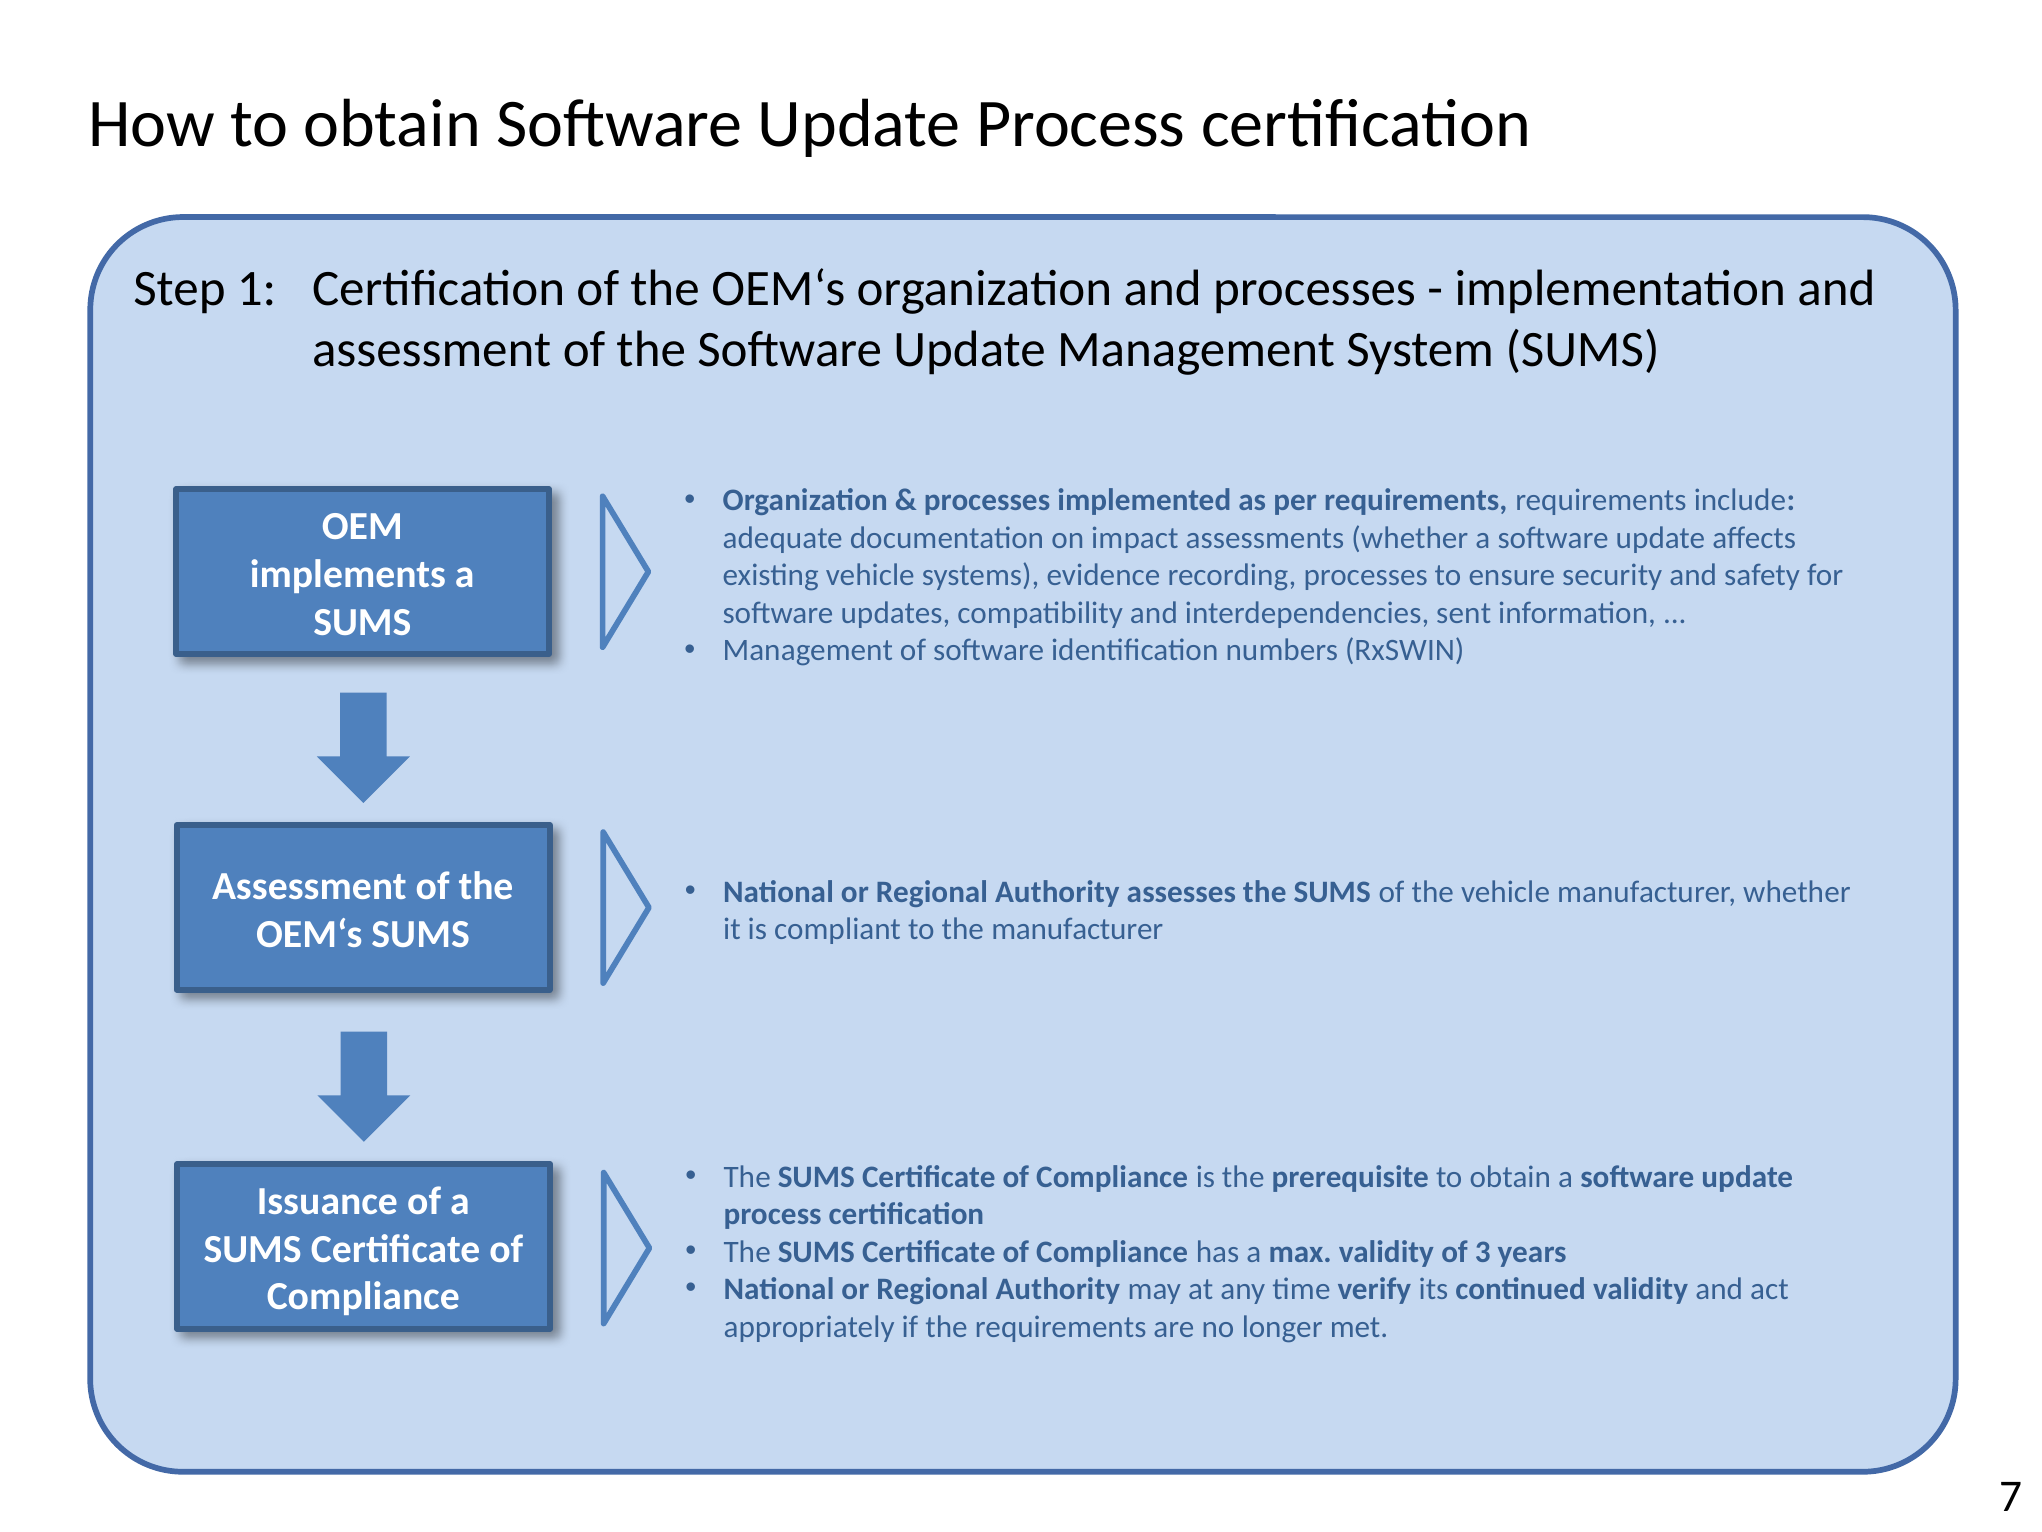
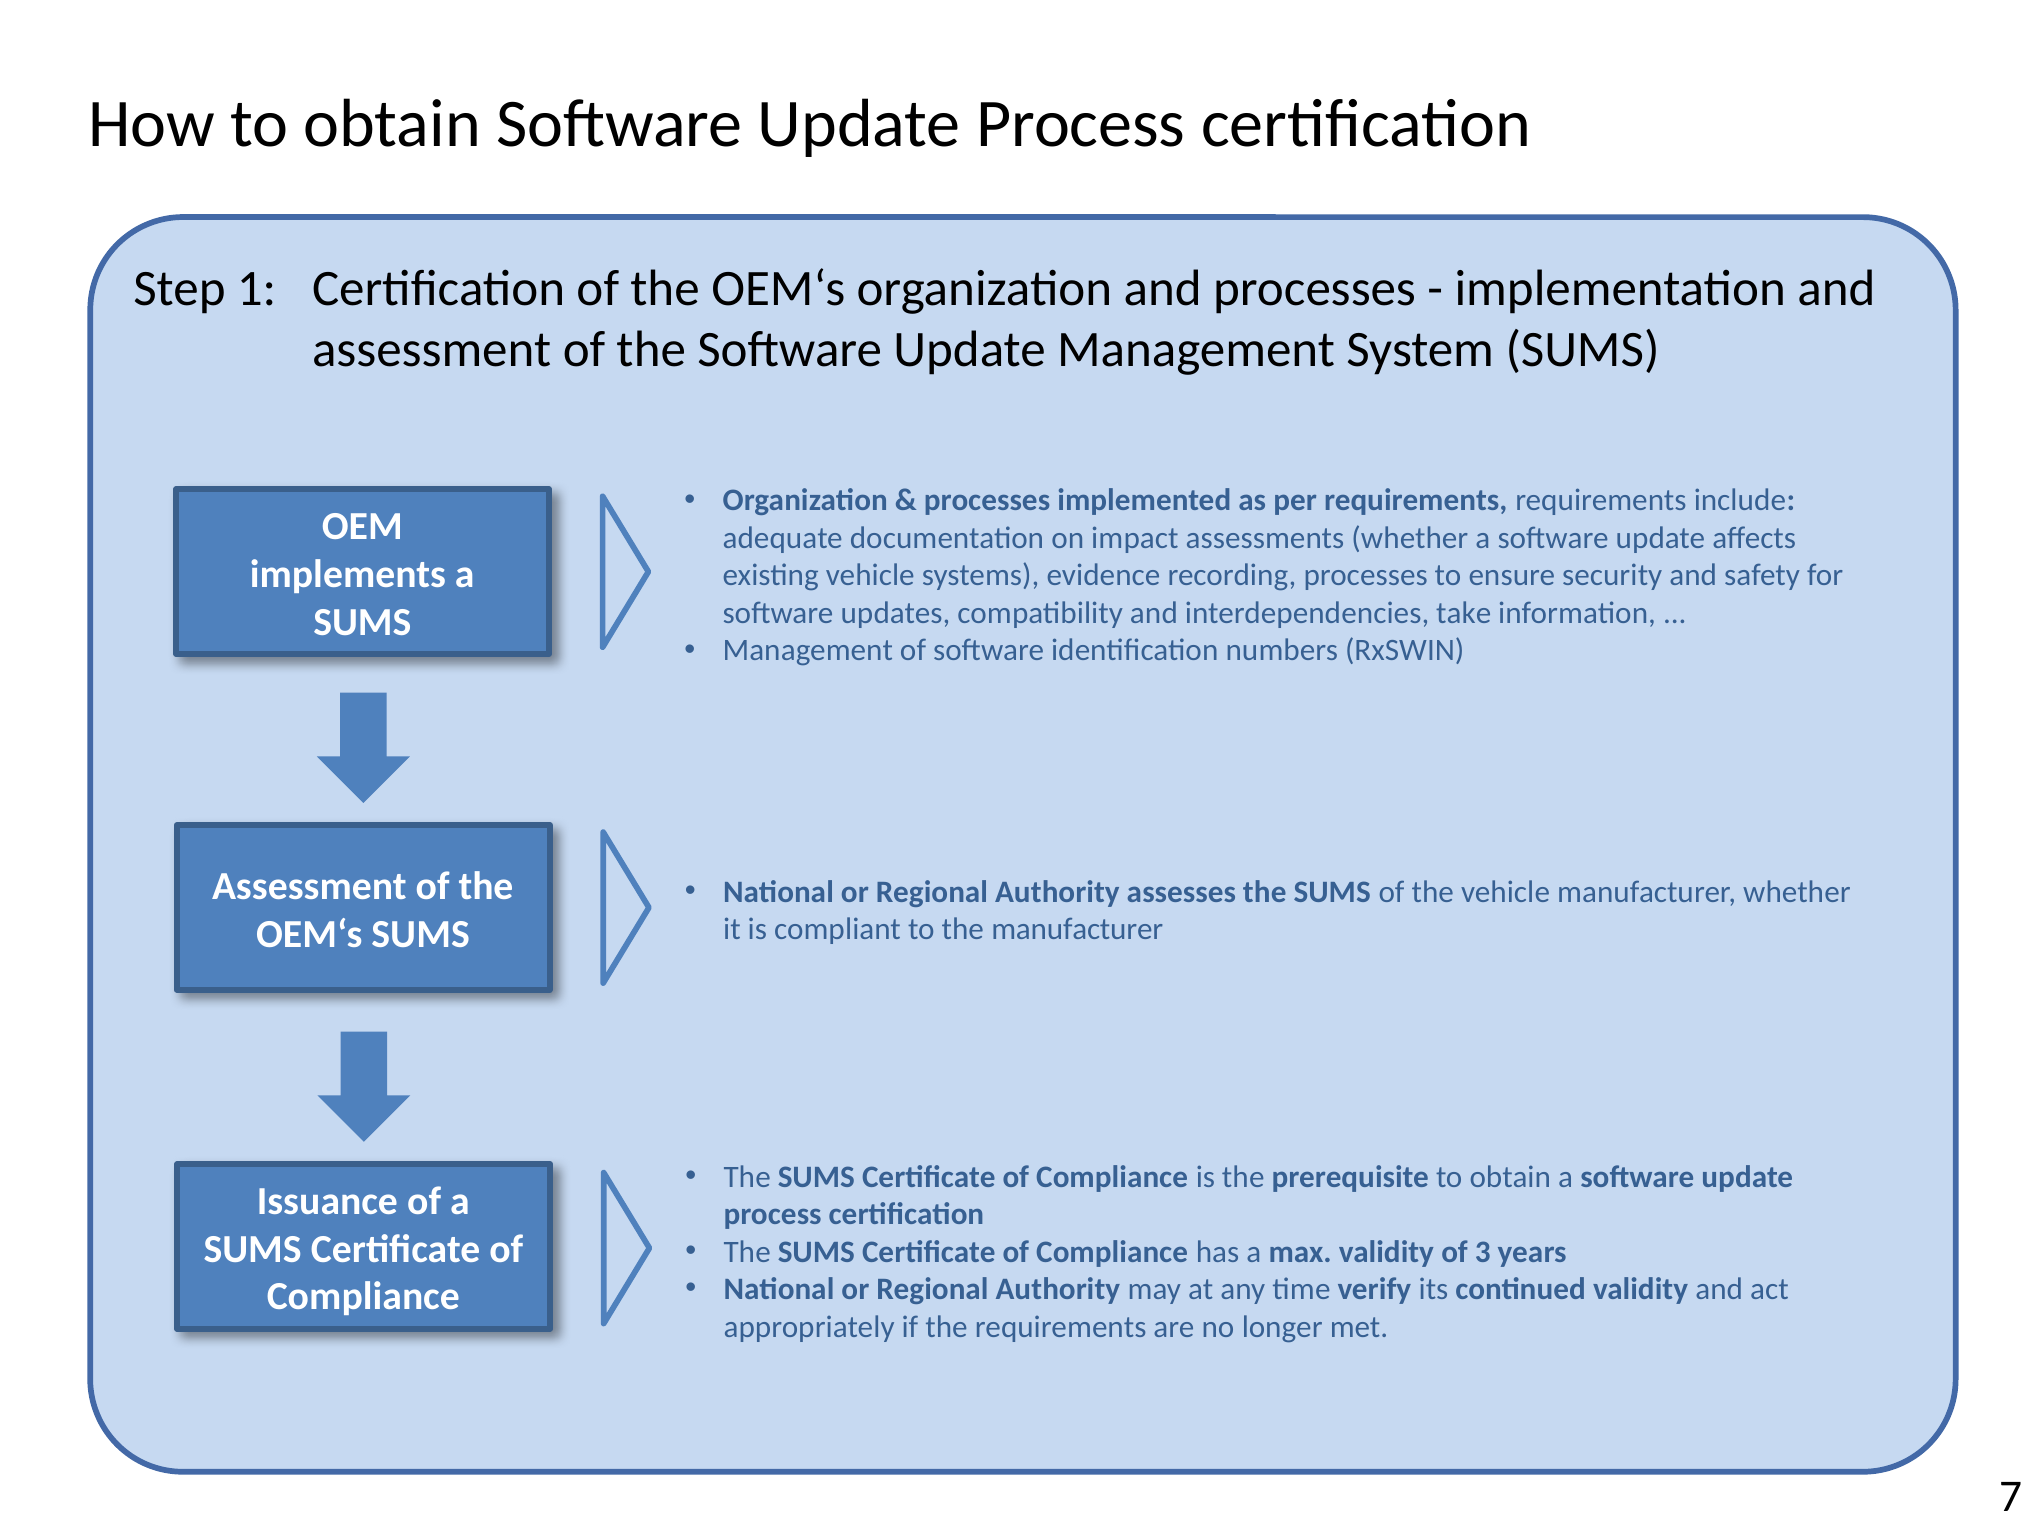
sent: sent -> take
